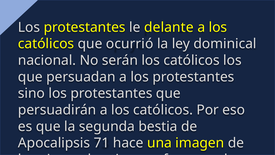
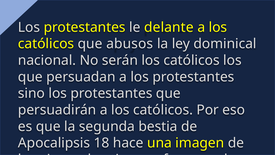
ocurrió: ocurrió -> abusos
71: 71 -> 18
